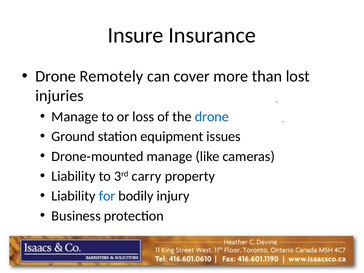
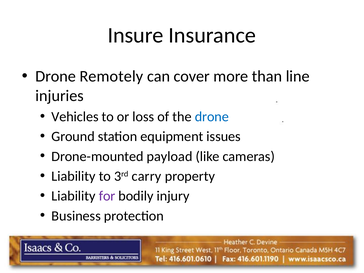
lost: lost -> line
Manage at (75, 117): Manage -> Vehicles
Drone-mounted manage: manage -> payload
for colour: blue -> purple
